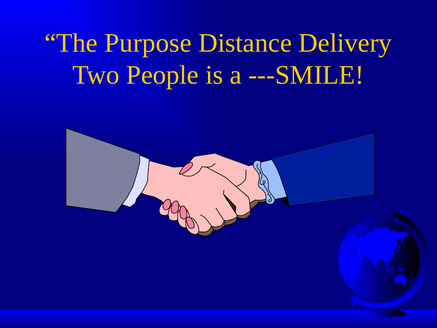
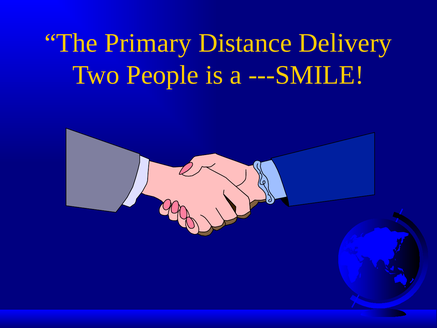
Purpose: Purpose -> Primary
